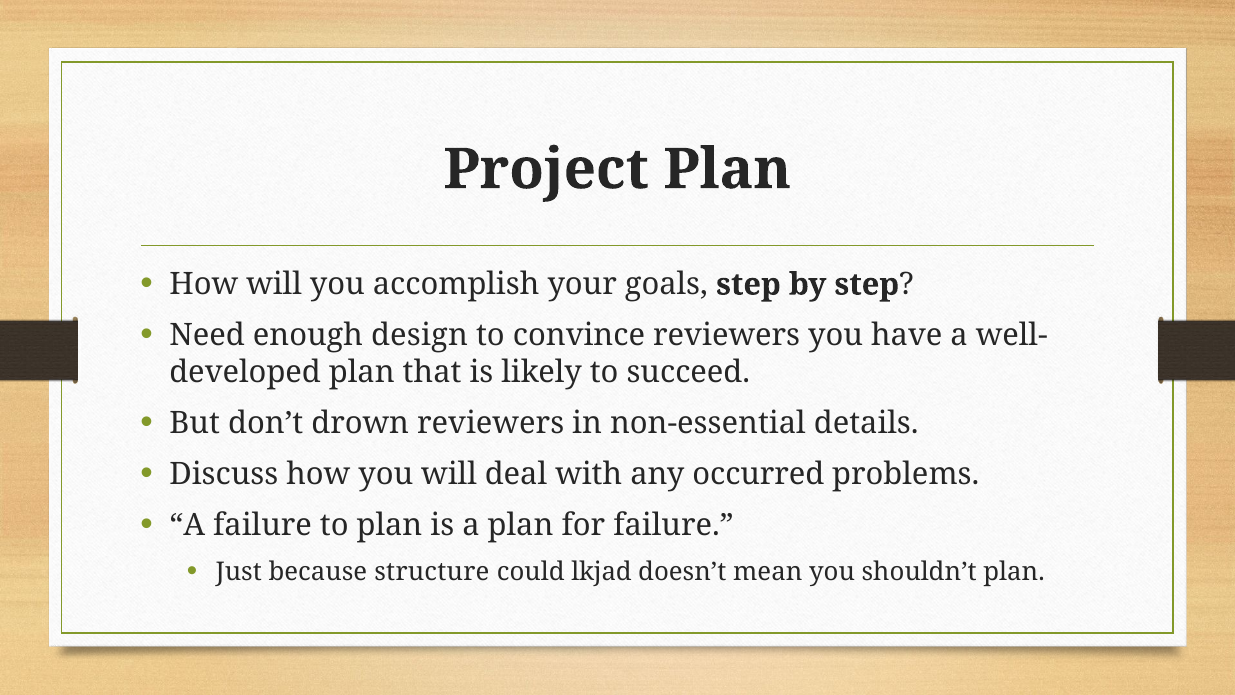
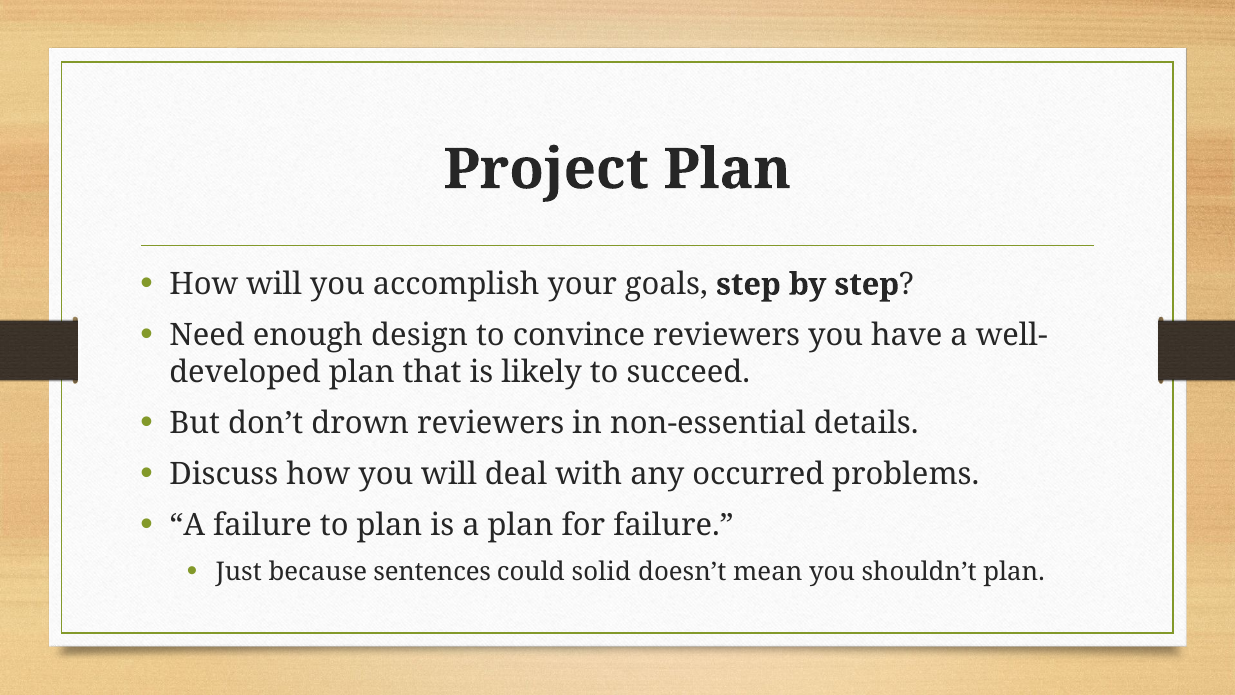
structure: structure -> sentences
lkjad: lkjad -> solid
